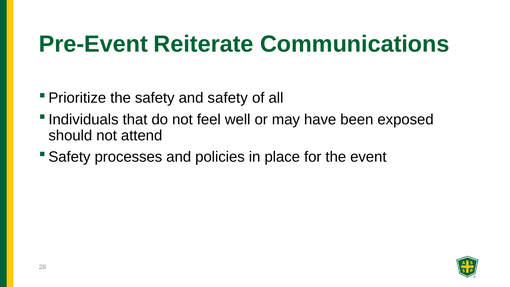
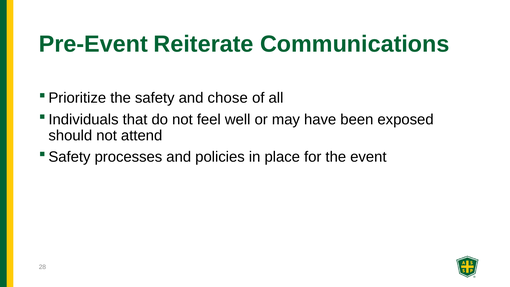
and safety: safety -> chose
